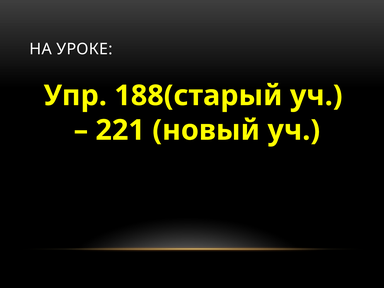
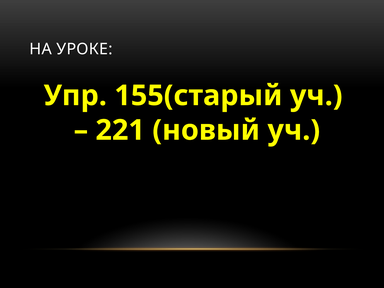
188(старый: 188(старый -> 155(старый
